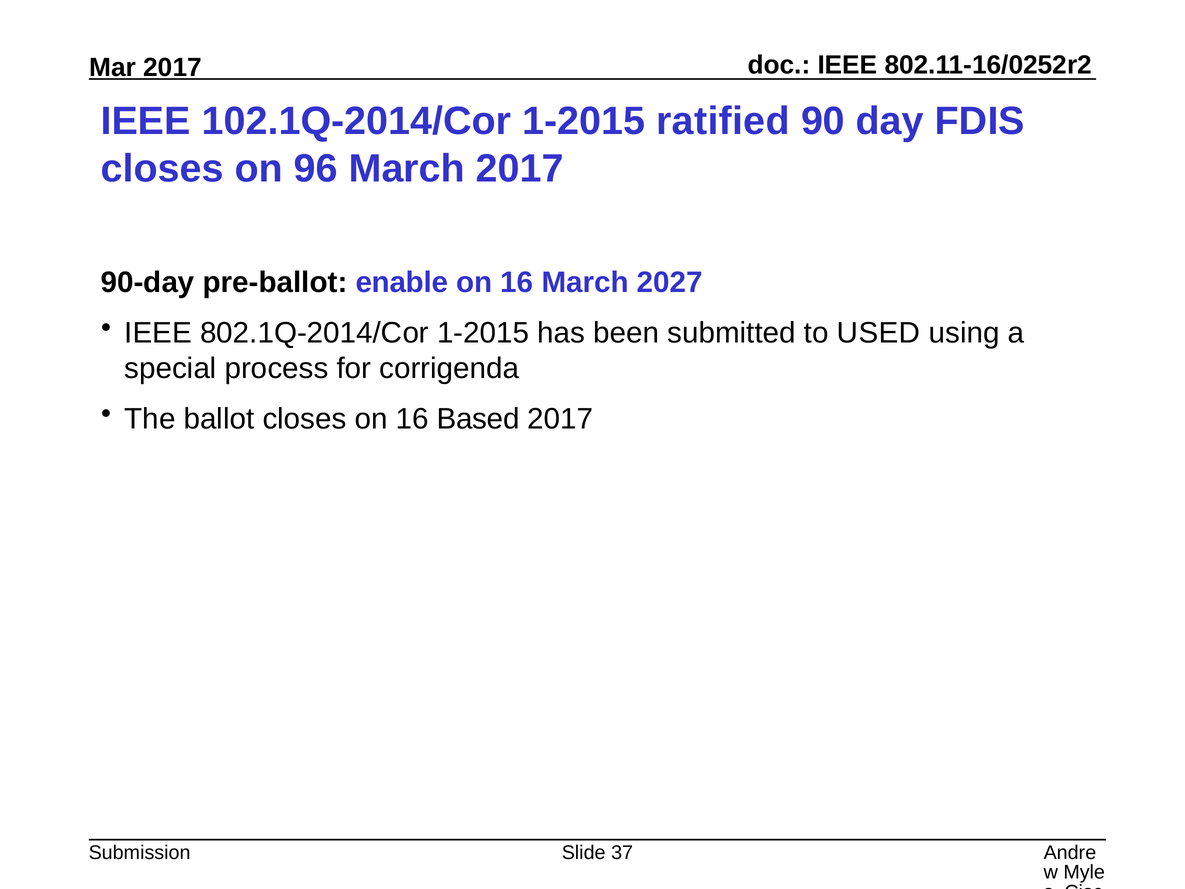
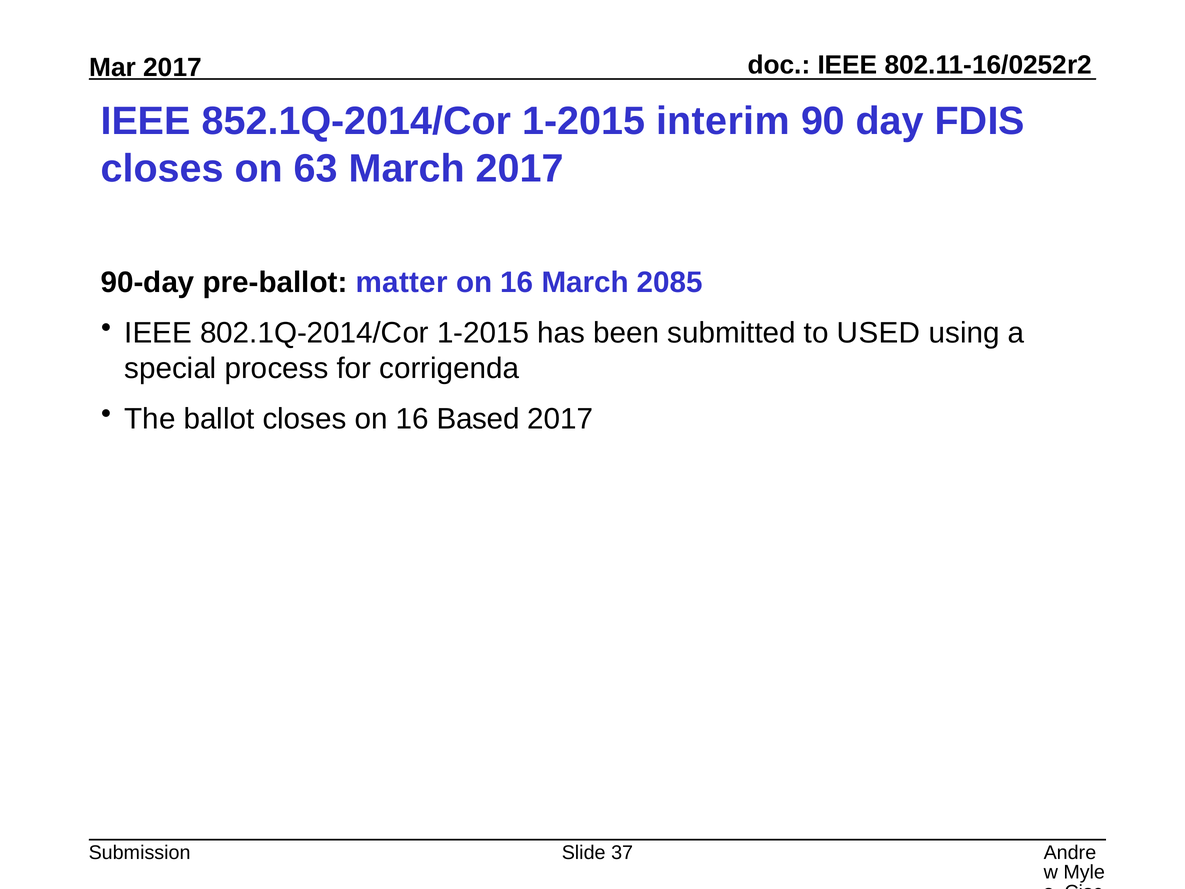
102.1Q-2014/Cor: 102.1Q-2014/Cor -> 852.1Q-2014/Cor
ratified: ratified -> interim
96: 96 -> 63
enable: enable -> matter
2027: 2027 -> 2085
